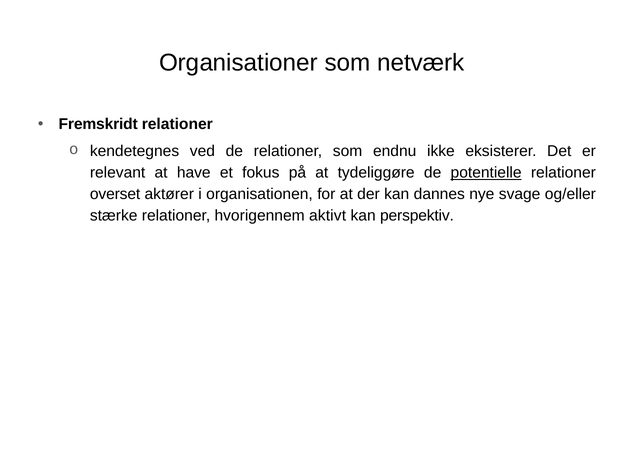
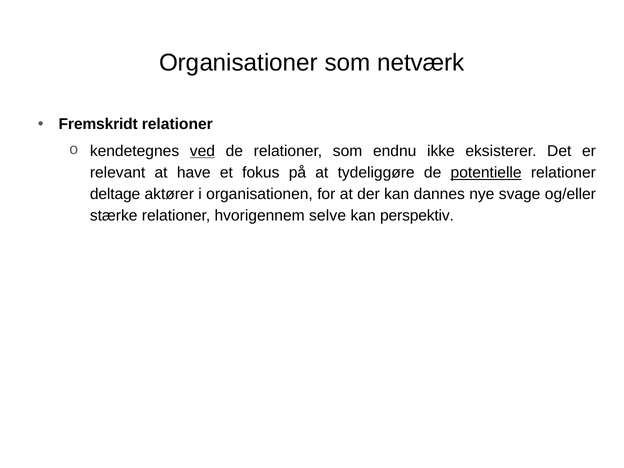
ved underline: none -> present
overset: overset -> deltage
aktivt: aktivt -> selve
